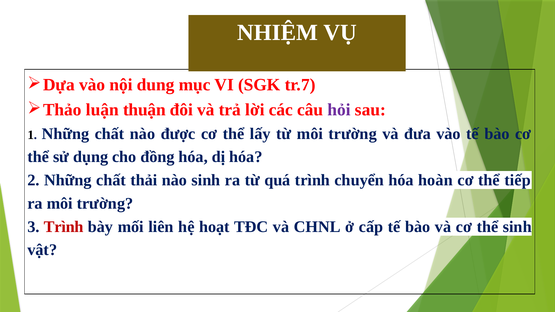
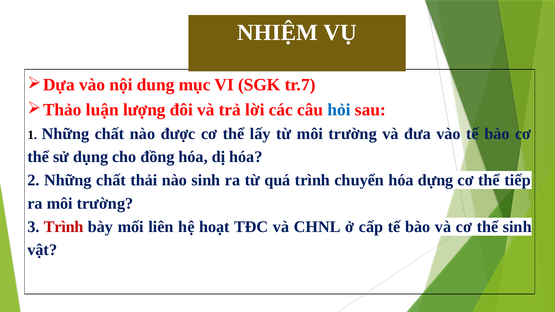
thuận: thuận -> lượng
hỏi colour: purple -> blue
hoàn: hoàn -> dựng
